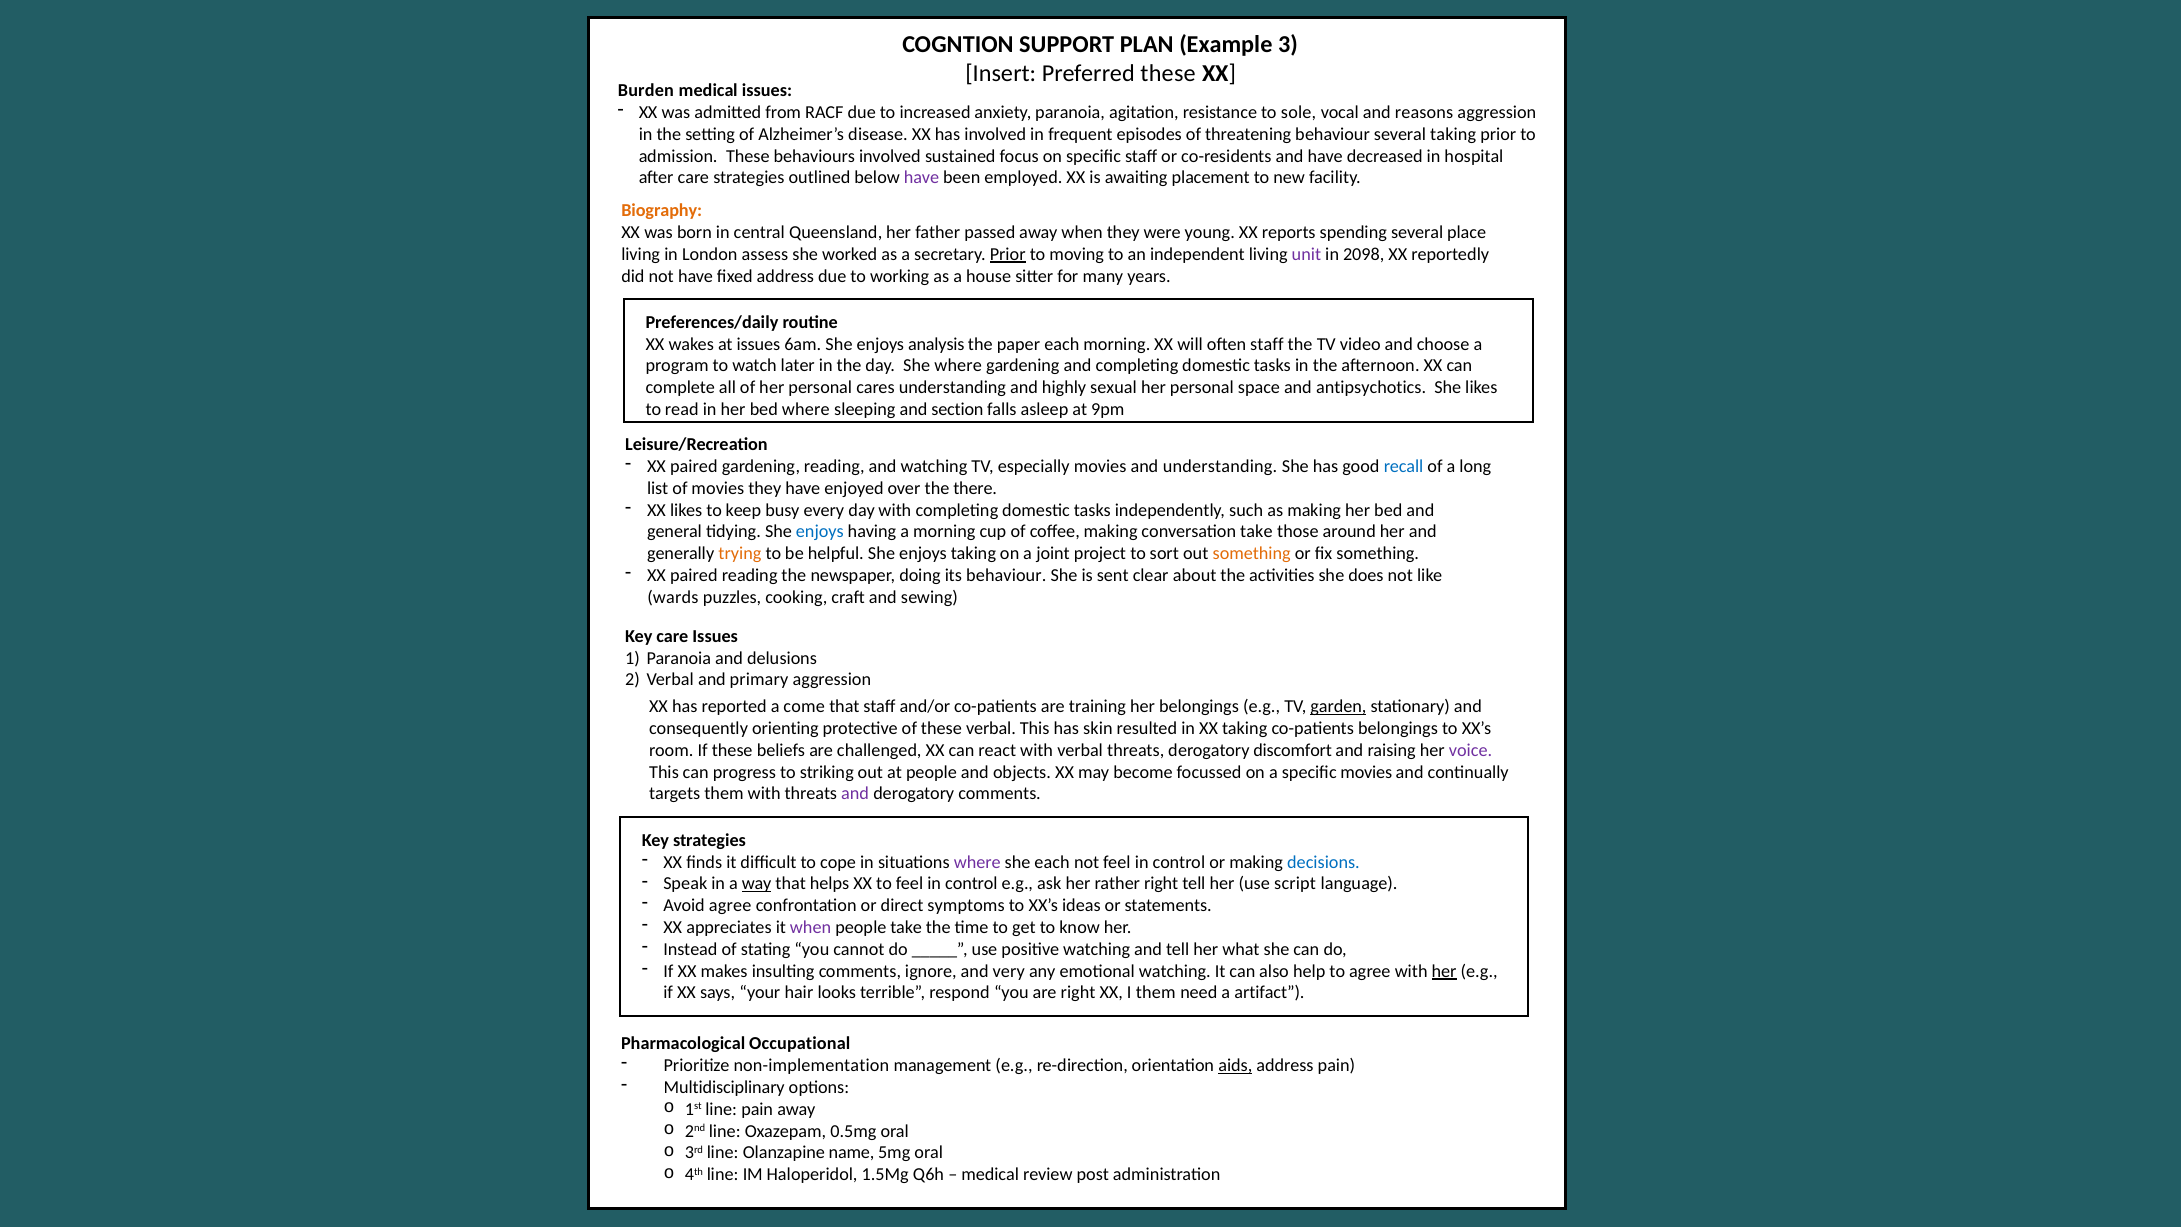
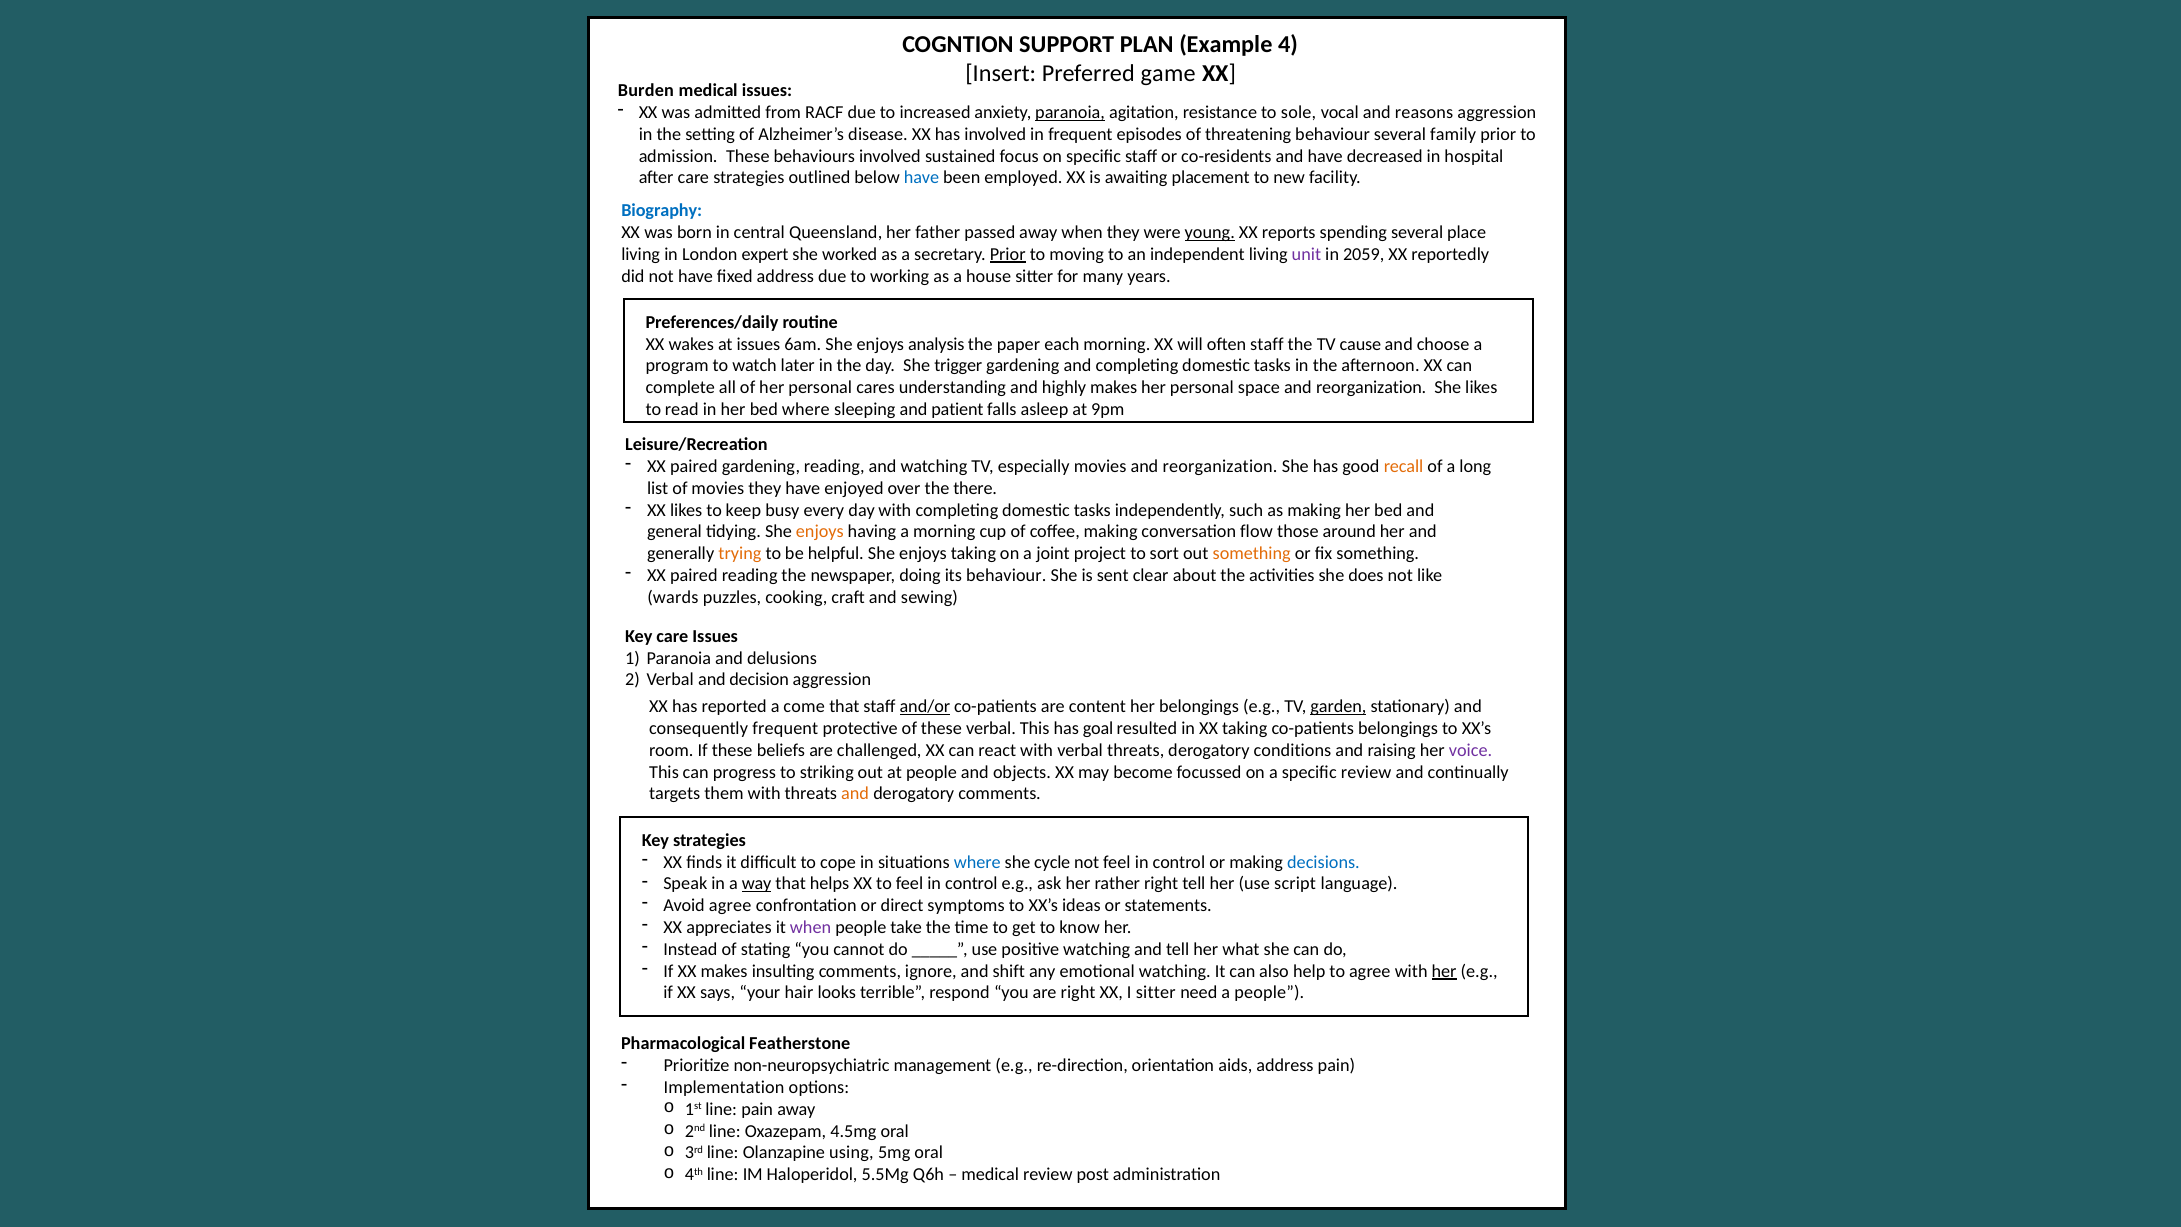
3: 3 -> 4
Preferred these: these -> game
paranoia at (1070, 112) underline: none -> present
taking at (1453, 134): taking -> family
have at (922, 178) colour: purple -> blue
Biography colour: orange -> blue
young underline: none -> present
assess: assess -> expert
2098: 2098 -> 2059
video: video -> cause
She where: where -> trigger
highly sexual: sexual -> makes
space and antipsychotics: antipsychotics -> reorganization
section: section -> patient
movies and understanding: understanding -> reorganization
recall colour: blue -> orange
enjoys at (820, 532) colour: blue -> orange
conversation take: take -> flow
primary: primary -> decision
and/or underline: none -> present
training: training -> content
consequently orienting: orienting -> frequent
skin: skin -> goal
discomfort: discomfort -> conditions
specific movies: movies -> review
and at (855, 794) colour: purple -> orange
where at (977, 862) colour: purple -> blue
she each: each -> cycle
very: very -> shift
I them: them -> sitter
a artifact: artifact -> people
Occupational: Occupational -> Featherstone
non-implementation: non-implementation -> non-neuropsychiatric
aids underline: present -> none
Multidisciplinary: Multidisciplinary -> Implementation
0.5mg: 0.5mg -> 4.5mg
name: name -> using
1.5Mg: 1.5Mg -> 5.5Mg
